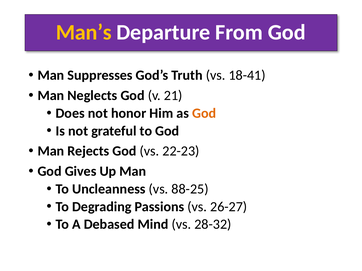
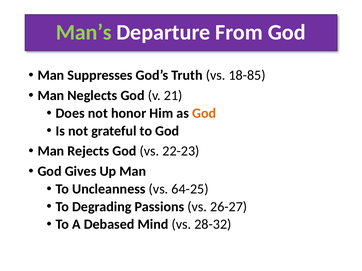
Man’s colour: yellow -> light green
18-41: 18-41 -> 18-85
88-25: 88-25 -> 64-25
